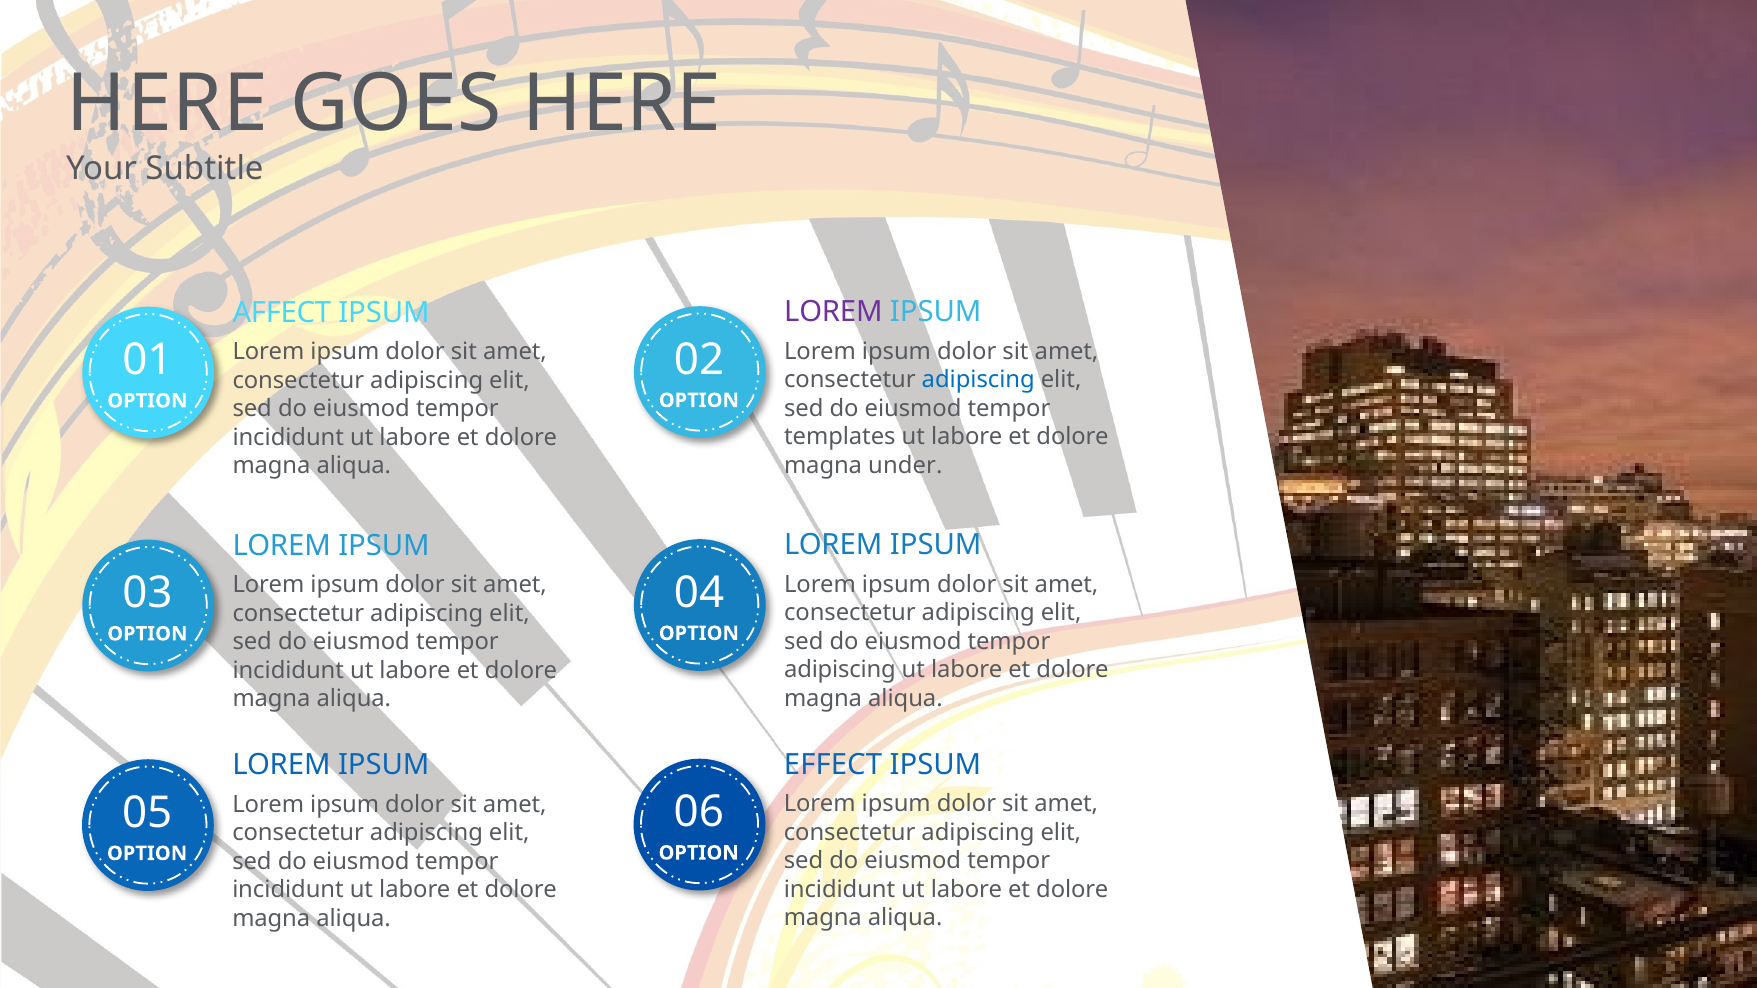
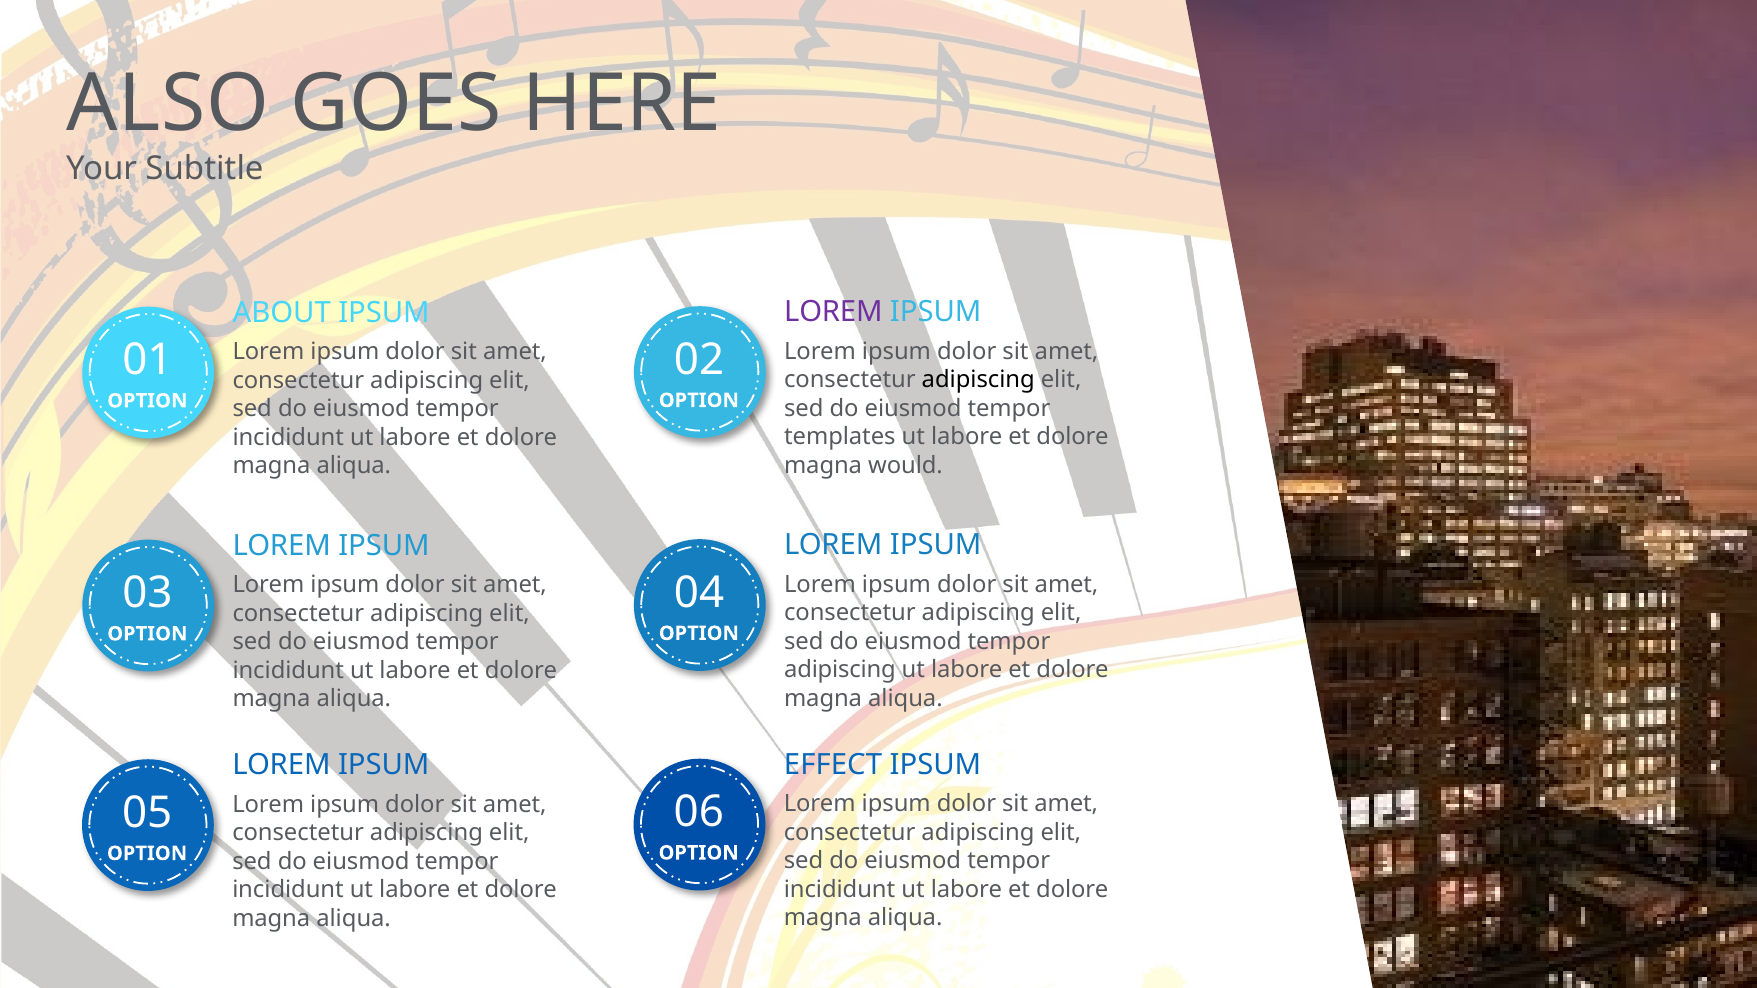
HERE at (168, 104): HERE -> ALSO
AFFECT: AFFECT -> ABOUT
adipiscing at (978, 380) colour: blue -> black
under: under -> would
